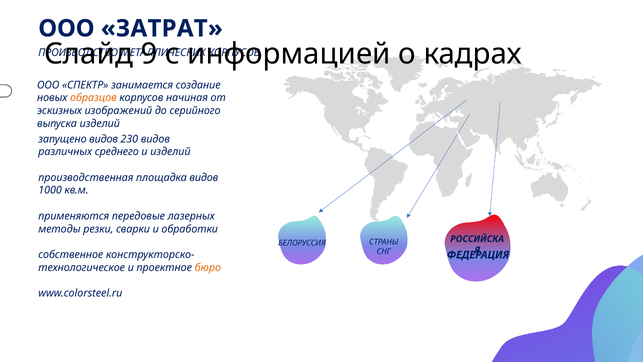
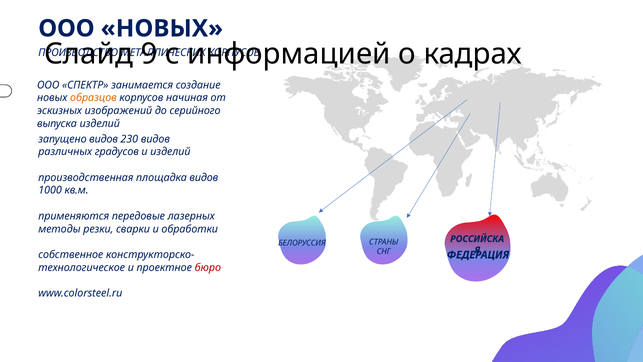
ООО ЗАТРАТ: ЗАТРАТ -> НОВЫХ
среднего: среднего -> градусов
бюро colour: orange -> red
